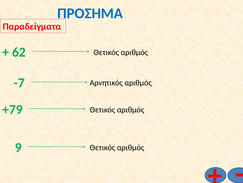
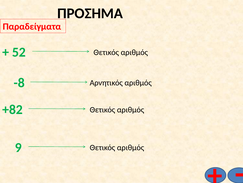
ΠΡΟΣΗΜΑ colour: blue -> black
62: 62 -> 52
-7: -7 -> -8
+79: +79 -> +82
